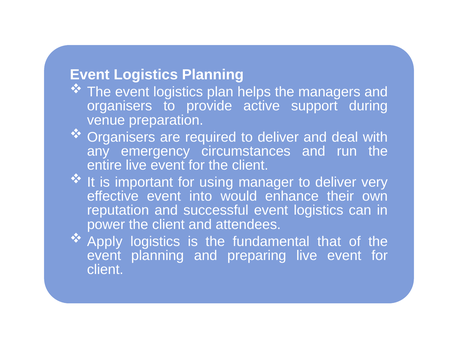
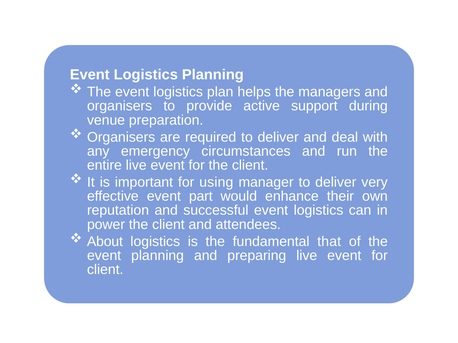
into: into -> part
Apply: Apply -> About
